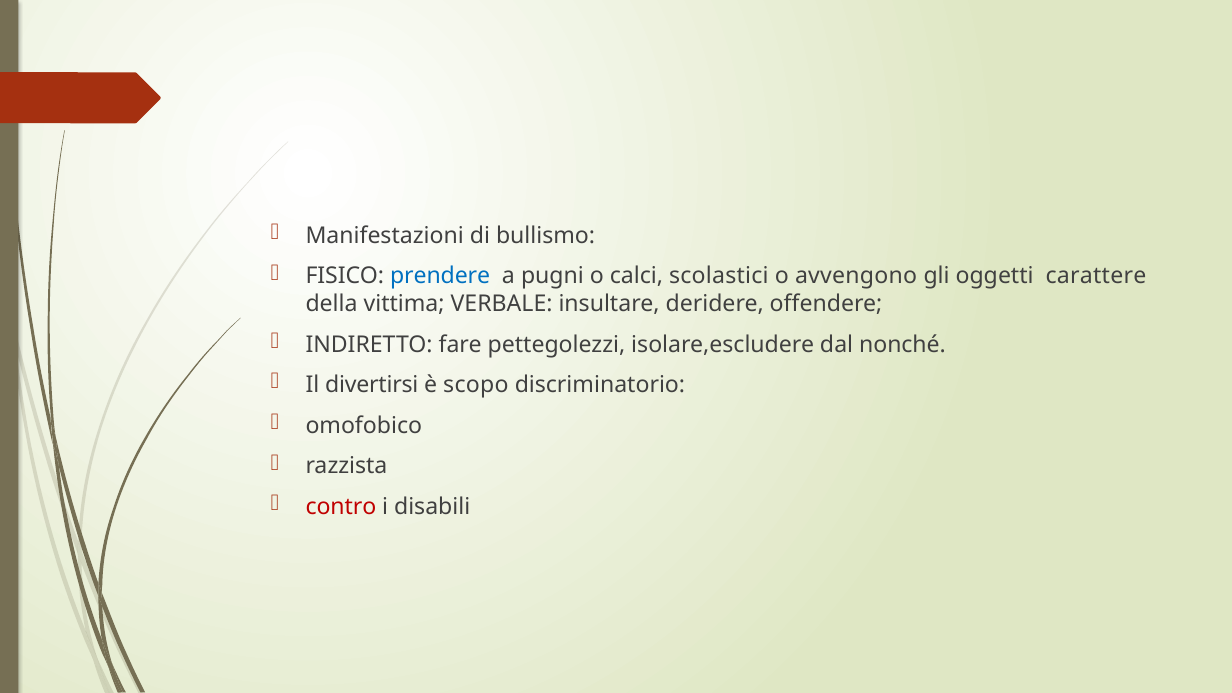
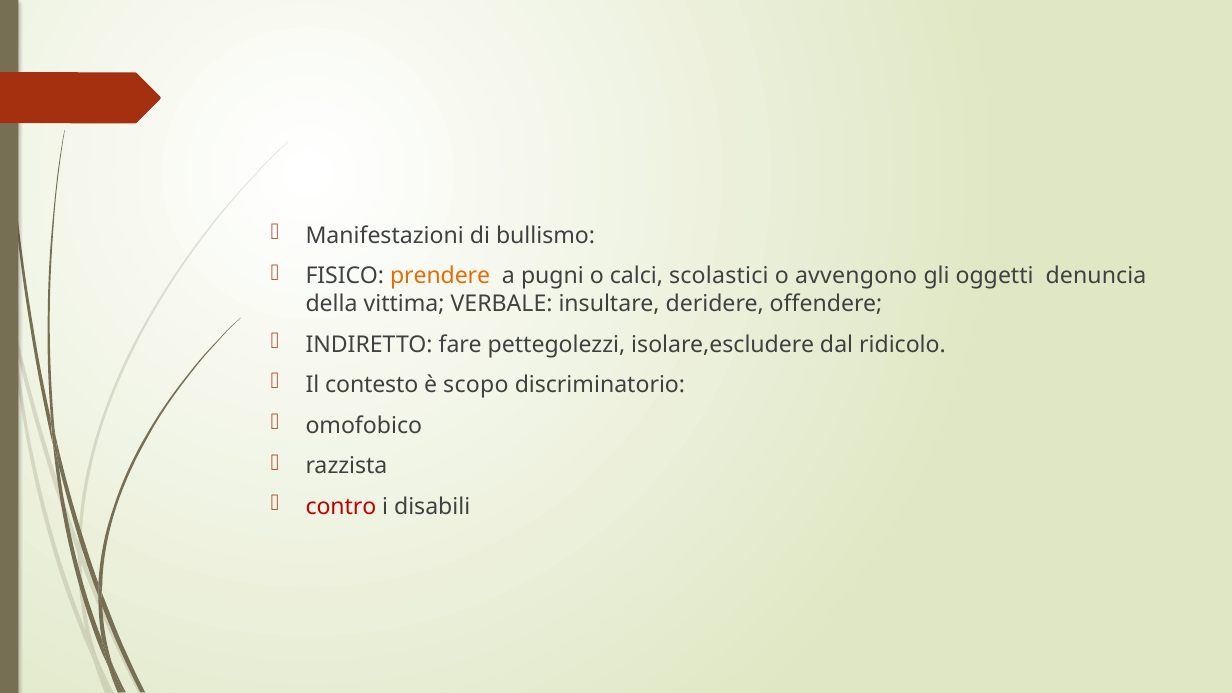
prendere colour: blue -> orange
carattere: carattere -> denuncia
nonché: nonché -> ridicolo
divertirsi: divertirsi -> contesto
